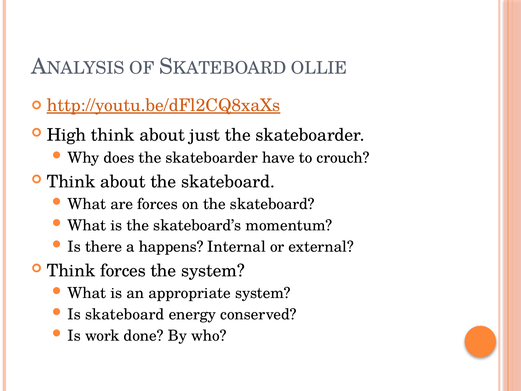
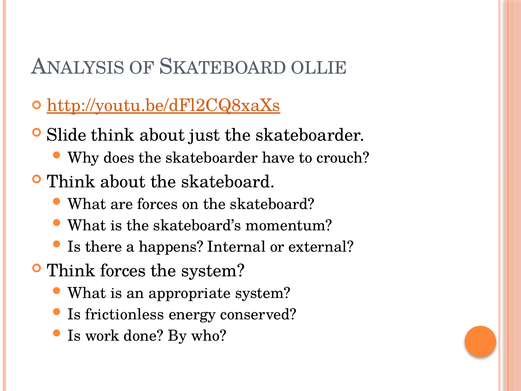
High: High -> Slide
Is skateboard: skateboard -> frictionless
